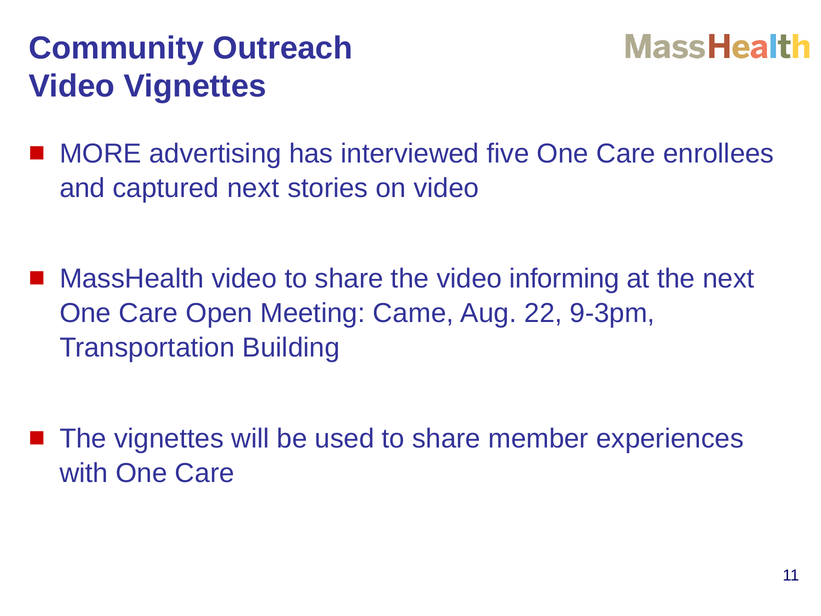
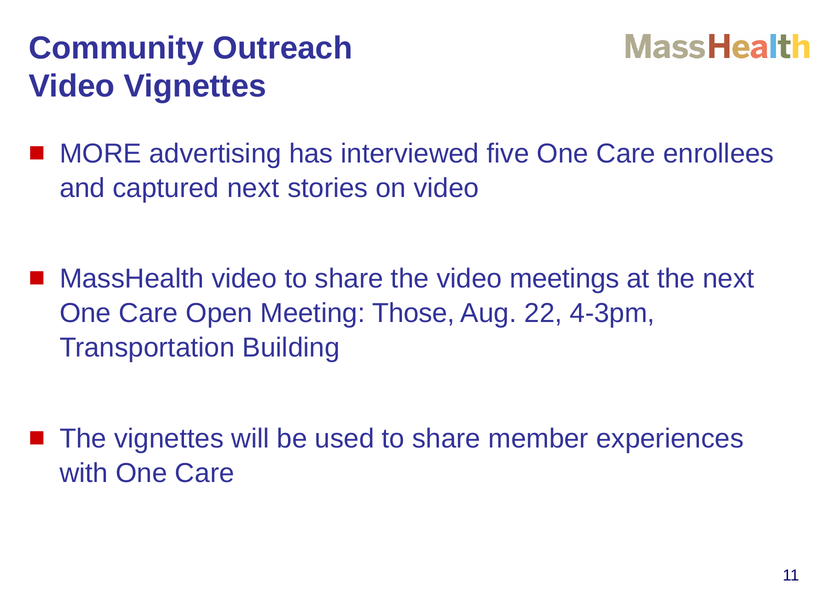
informing: informing -> meetings
Came: Came -> Those
9-3pm: 9-3pm -> 4-3pm
